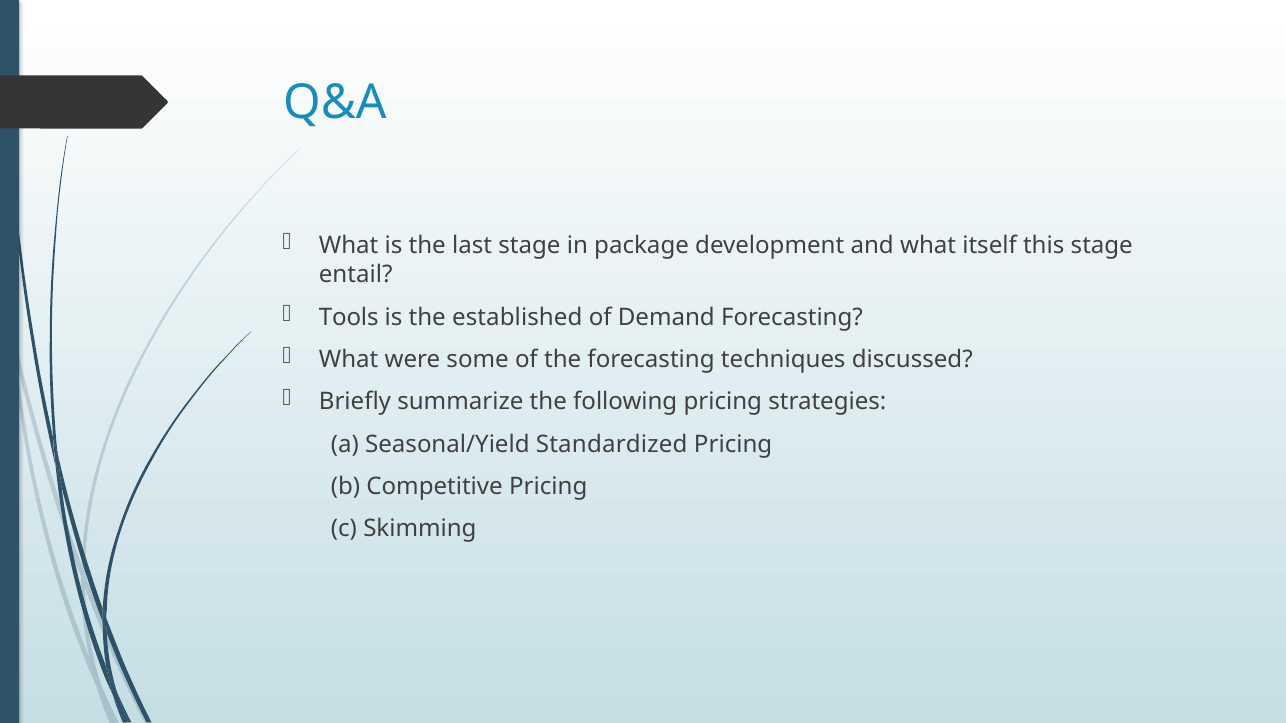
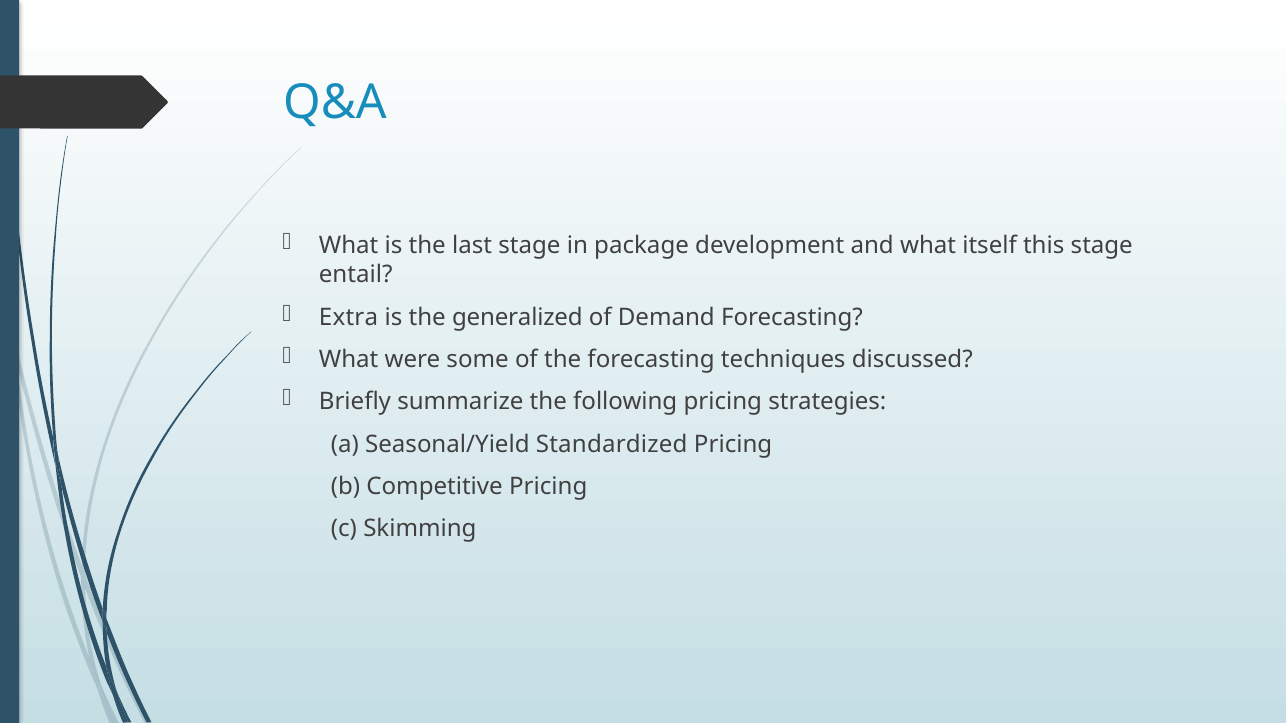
Tools: Tools -> Extra
established: established -> generalized
